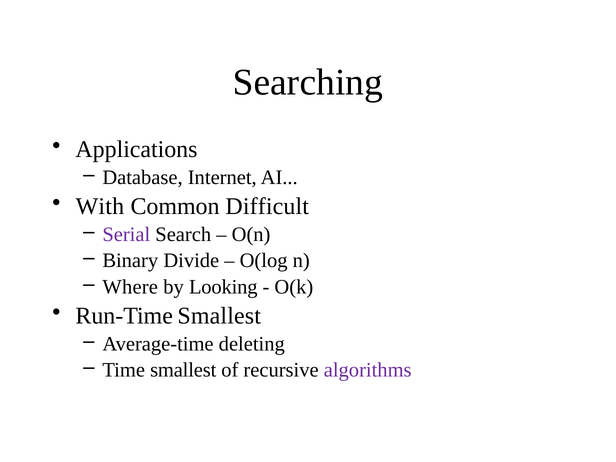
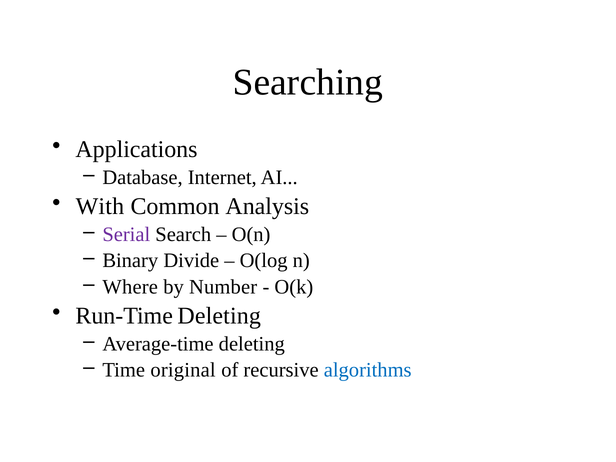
Difficult: Difficult -> Analysis
Looking: Looking -> Number
Run-Time Smallest: Smallest -> Deleting
Time smallest: smallest -> original
algorithms colour: purple -> blue
